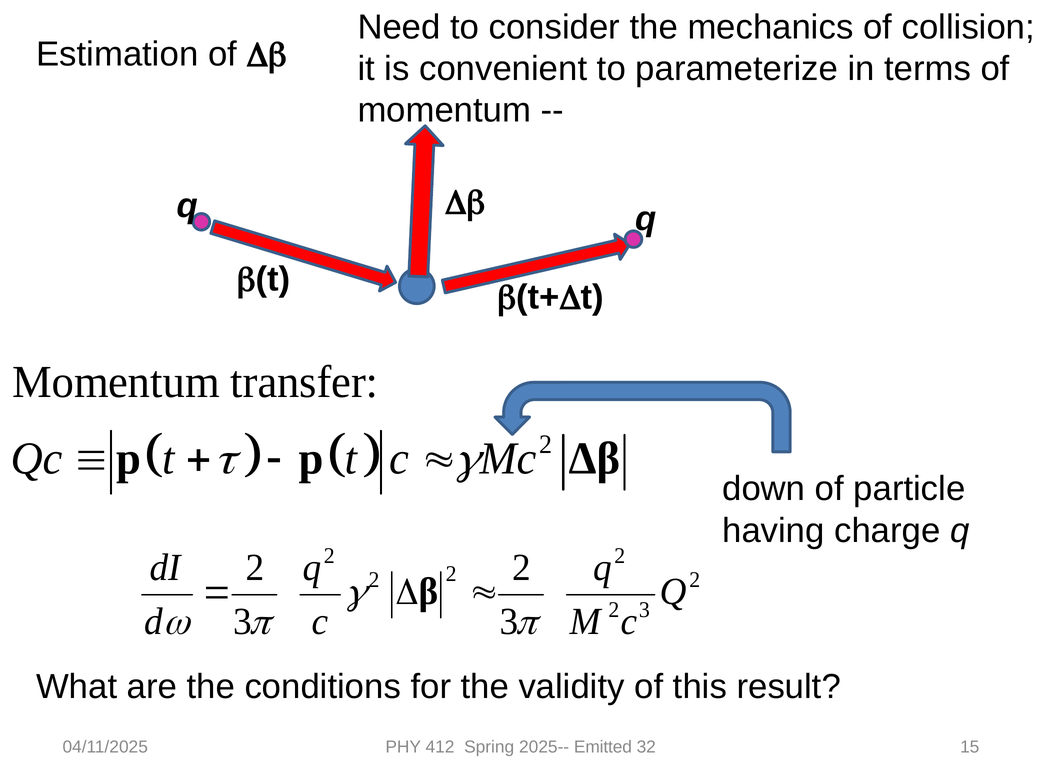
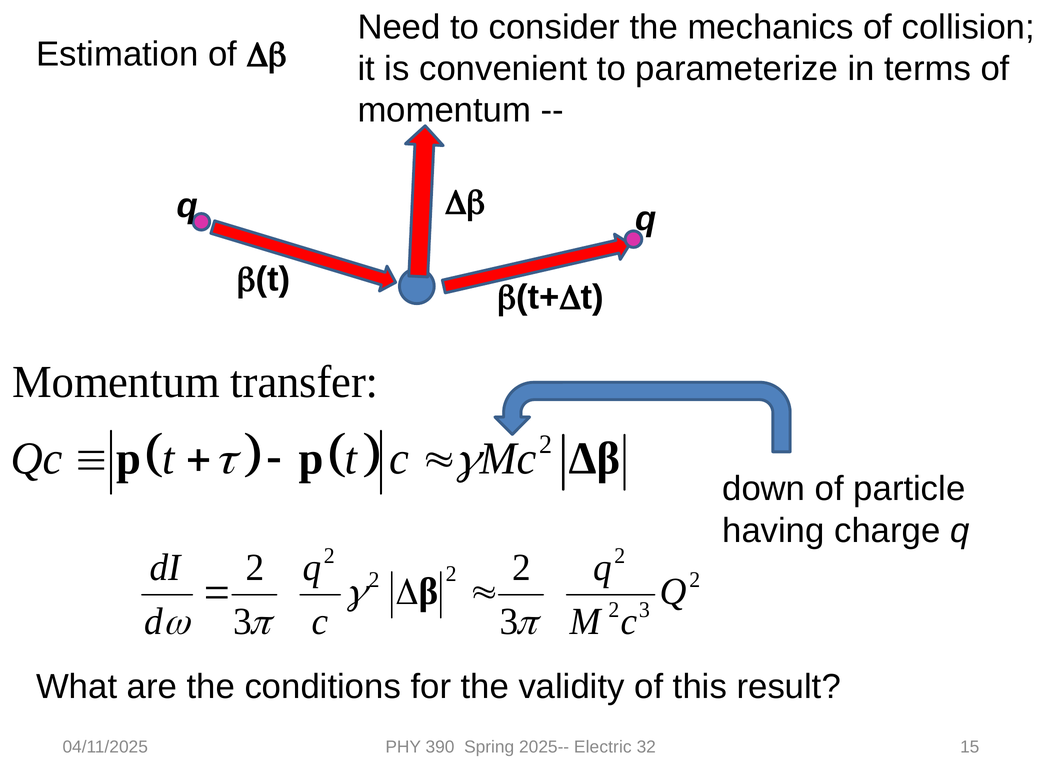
412: 412 -> 390
Emitted: Emitted -> Electric
